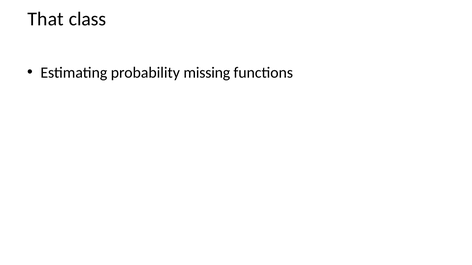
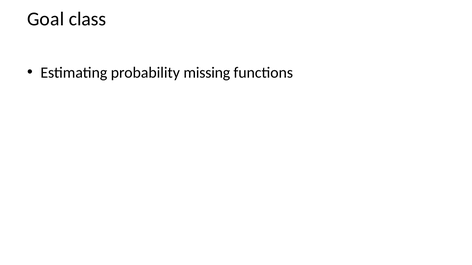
That: That -> Goal
